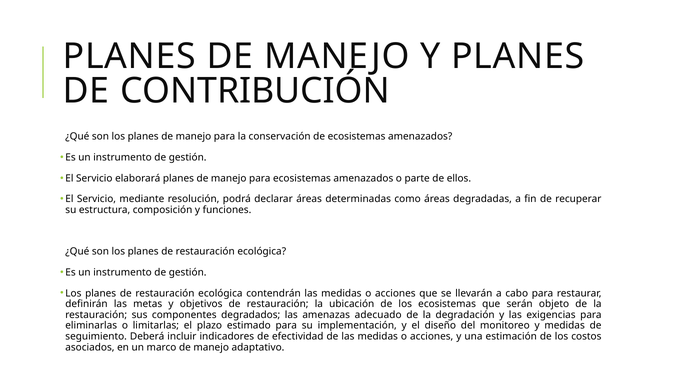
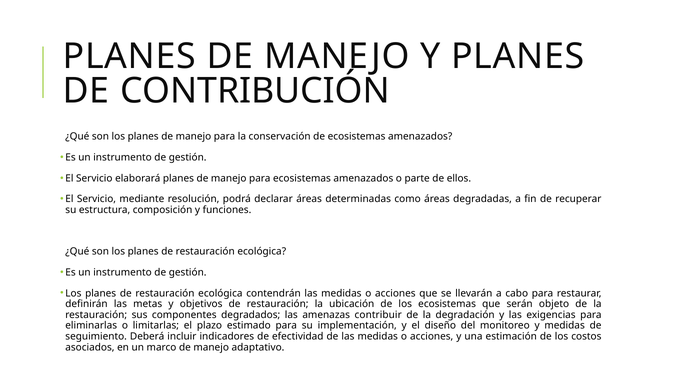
adecuado: adecuado -> contribuir
